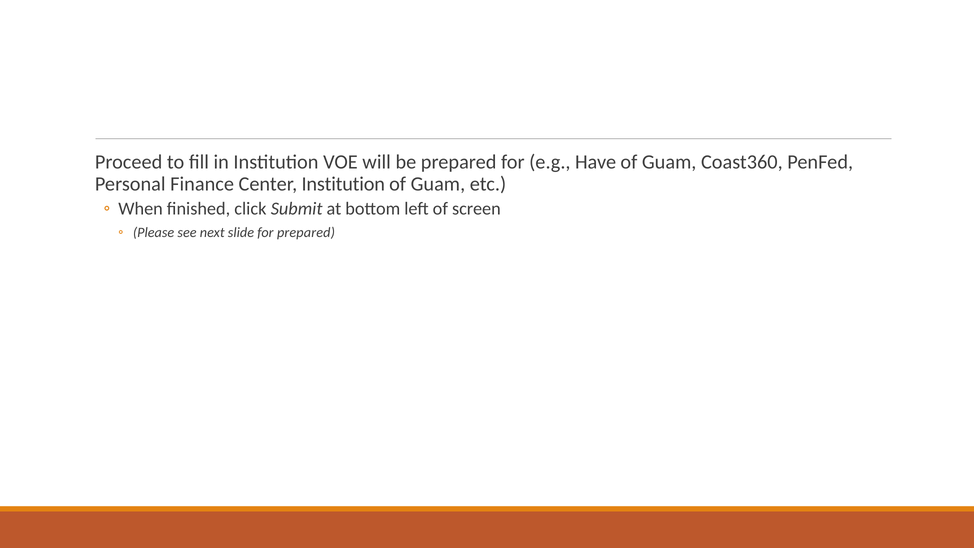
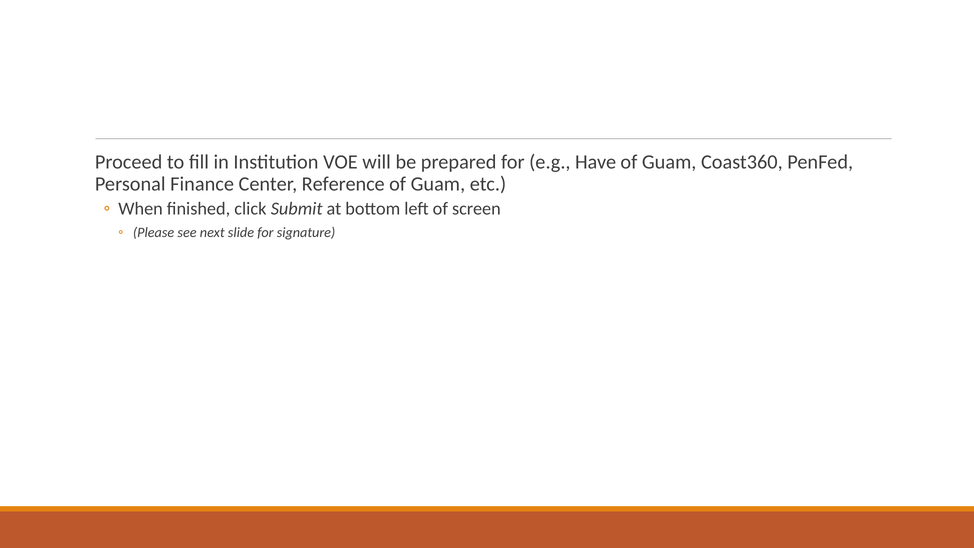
Center Institution: Institution -> Reference
for prepared: prepared -> signature
